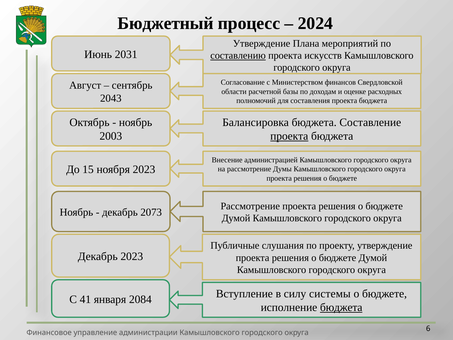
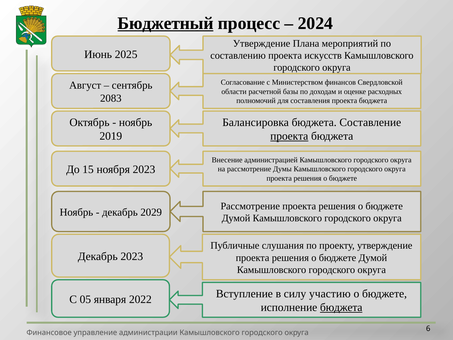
Бюджетный underline: none -> present
2031: 2031 -> 2025
составлению underline: present -> none
2043: 2043 -> 2083
2003: 2003 -> 2019
2073: 2073 -> 2029
41: 41 -> 05
2084: 2084 -> 2022
системы: системы -> участию
